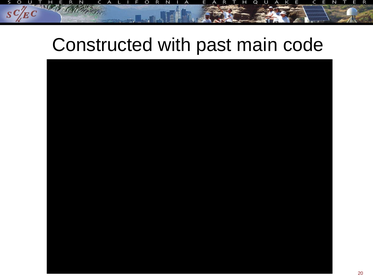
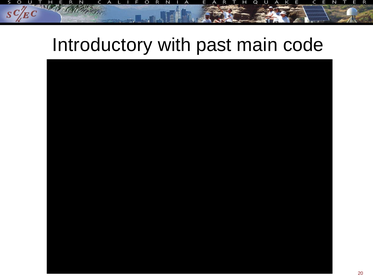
Constructed: Constructed -> Introductory
